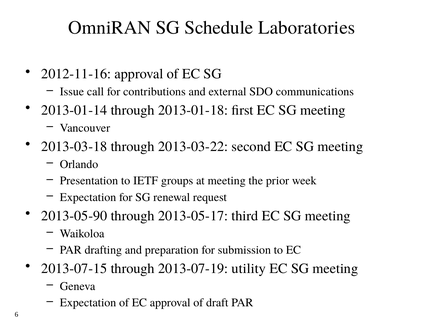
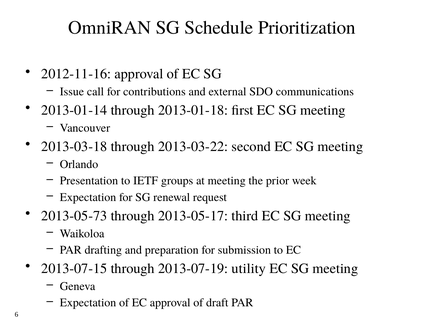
Laboratories: Laboratories -> Prioritization
2013-05-90: 2013-05-90 -> 2013-05-73
